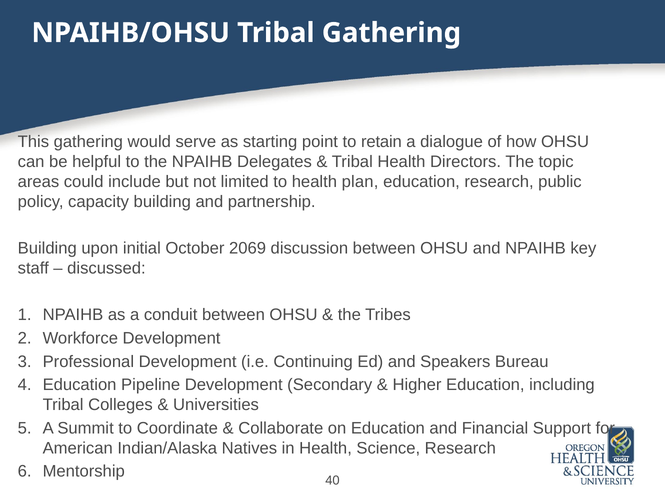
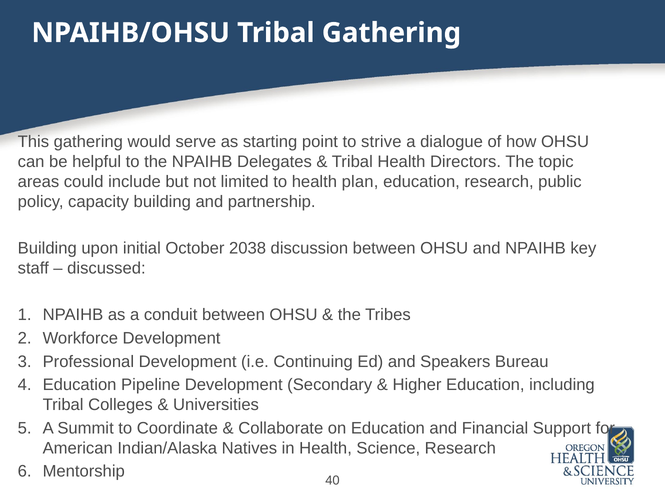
retain: retain -> strive
2069: 2069 -> 2038
